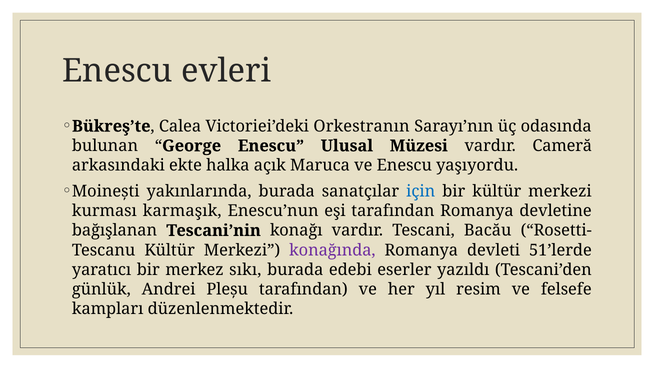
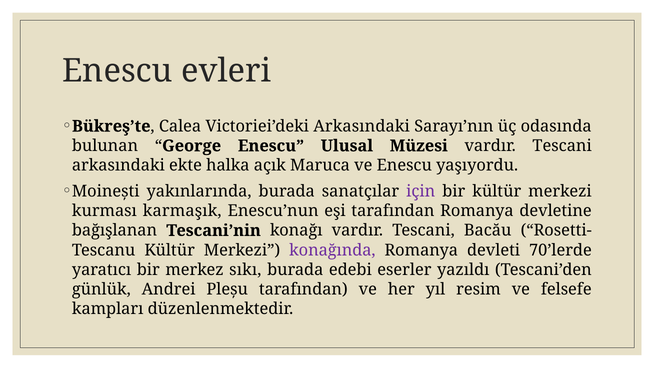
Victoriei’deki Orkestranın: Orkestranın -> Arkasındaki
Müzesi vardır Cameră: Cameră -> Tescani
için colour: blue -> purple
51’lerde: 51’lerde -> 70’lerde
